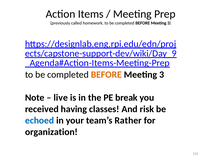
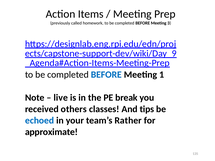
BEFORE at (106, 75) colour: orange -> blue
3 at (162, 75): 3 -> 1
having: having -> others
risk: risk -> tips
organization: organization -> approximate
